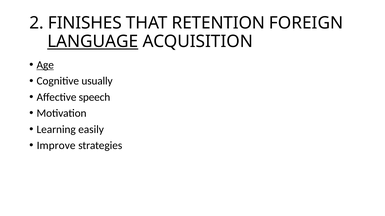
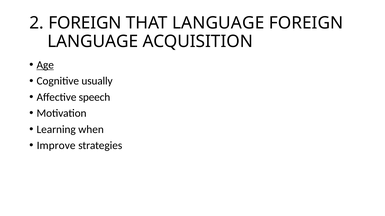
2 FINISHES: FINISHES -> FOREIGN
THAT RETENTION: RETENTION -> LANGUAGE
LANGUAGE at (93, 42) underline: present -> none
easily: easily -> when
